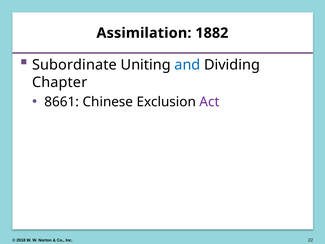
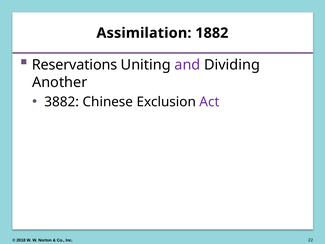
Subordinate: Subordinate -> Reservations
and colour: blue -> purple
Chapter: Chapter -> Another
8661: 8661 -> 3882
